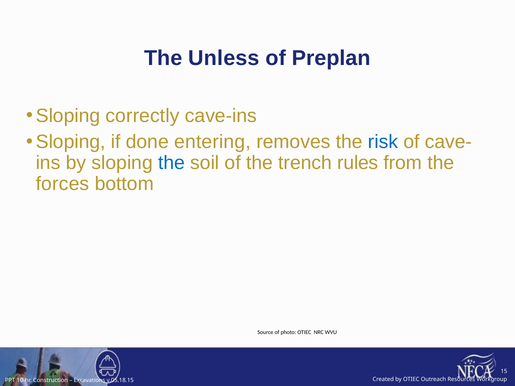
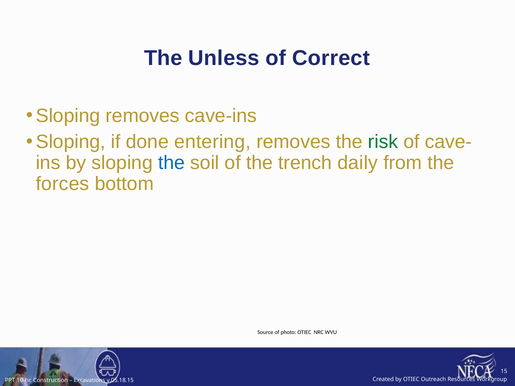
Preplan: Preplan -> Correct
Sloping correctly: correctly -> removes
risk colour: blue -> green
rules: rules -> daily
